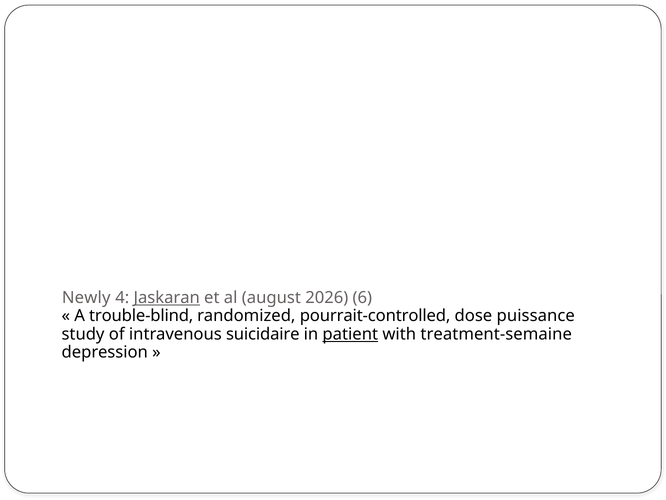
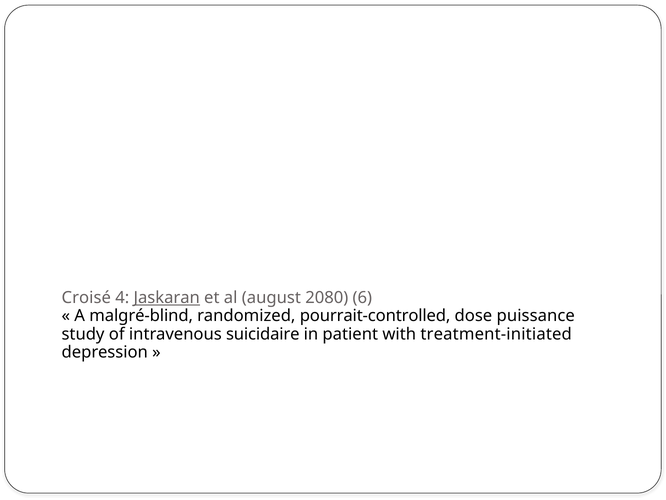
Newly: Newly -> Croisé
2026: 2026 -> 2080
trouble-blind: trouble-blind -> malgré-blind
patient underline: present -> none
treatment-semaine: treatment-semaine -> treatment-initiated
